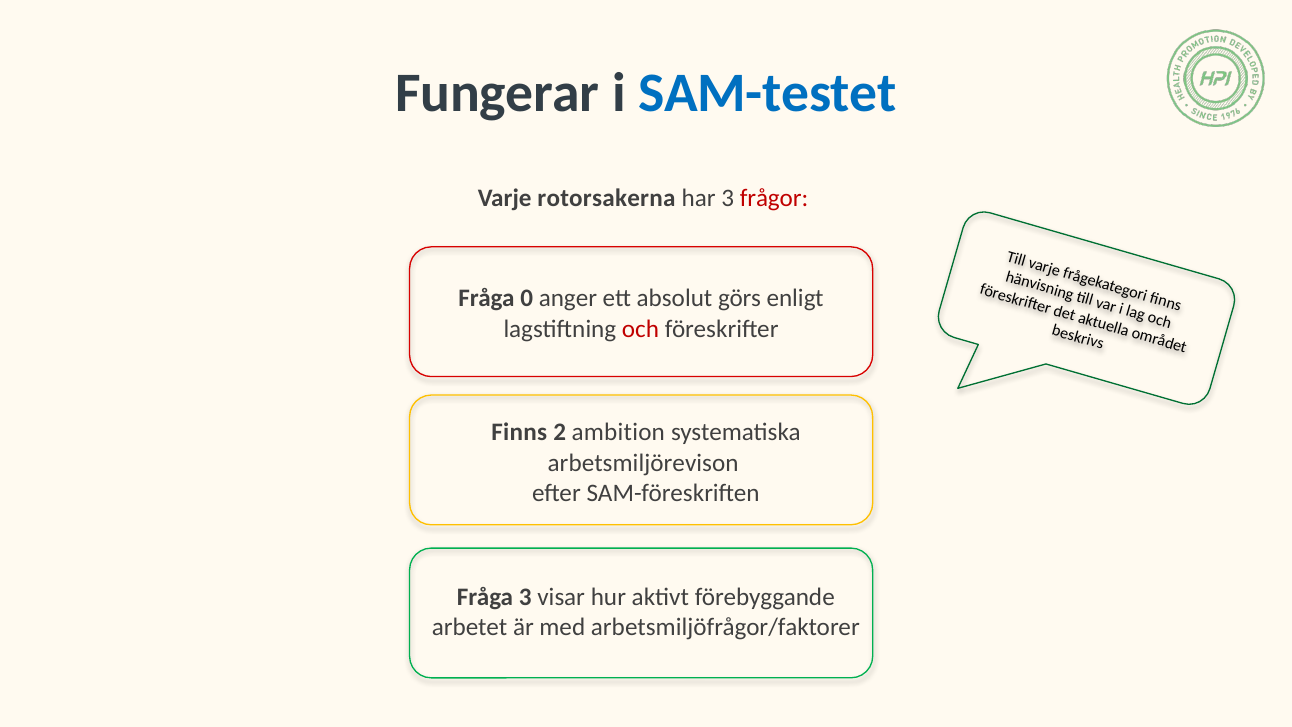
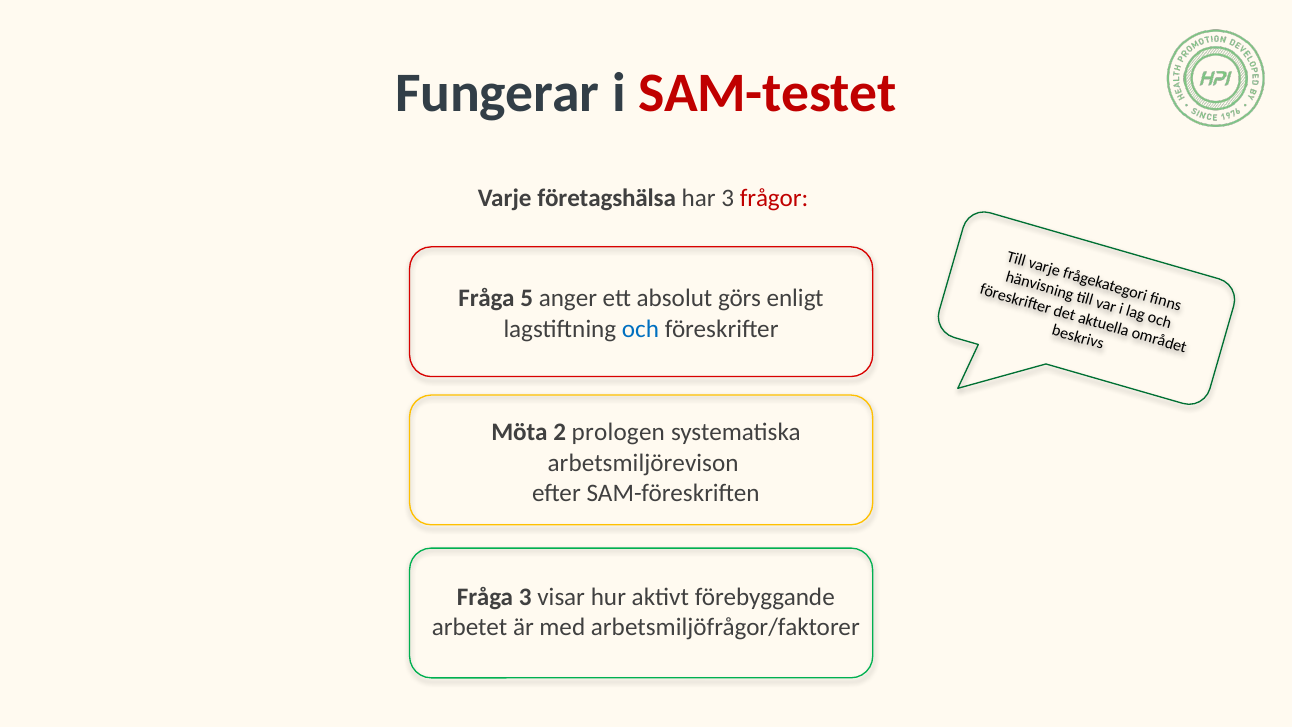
SAM-testet colour: blue -> red
rotorsakerna: rotorsakerna -> företagshälsa
0: 0 -> 5
och at (640, 329) colour: red -> blue
Finns at (519, 432): Finns -> Möta
ambition: ambition -> prologen
